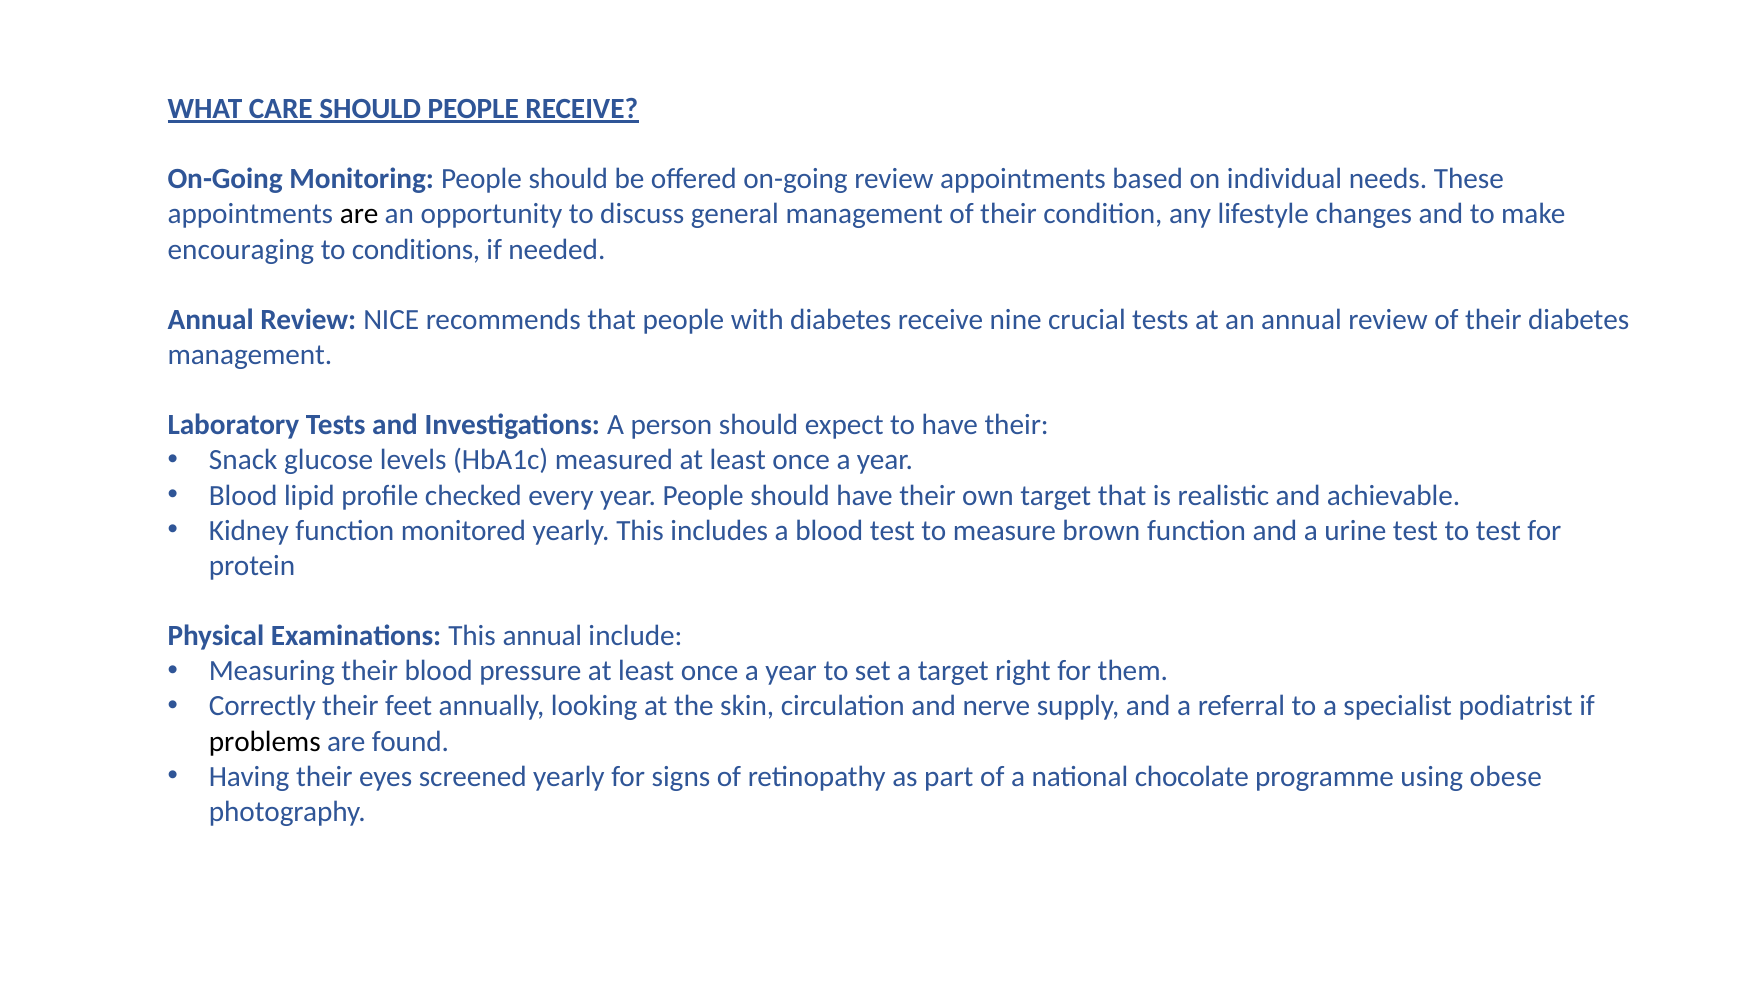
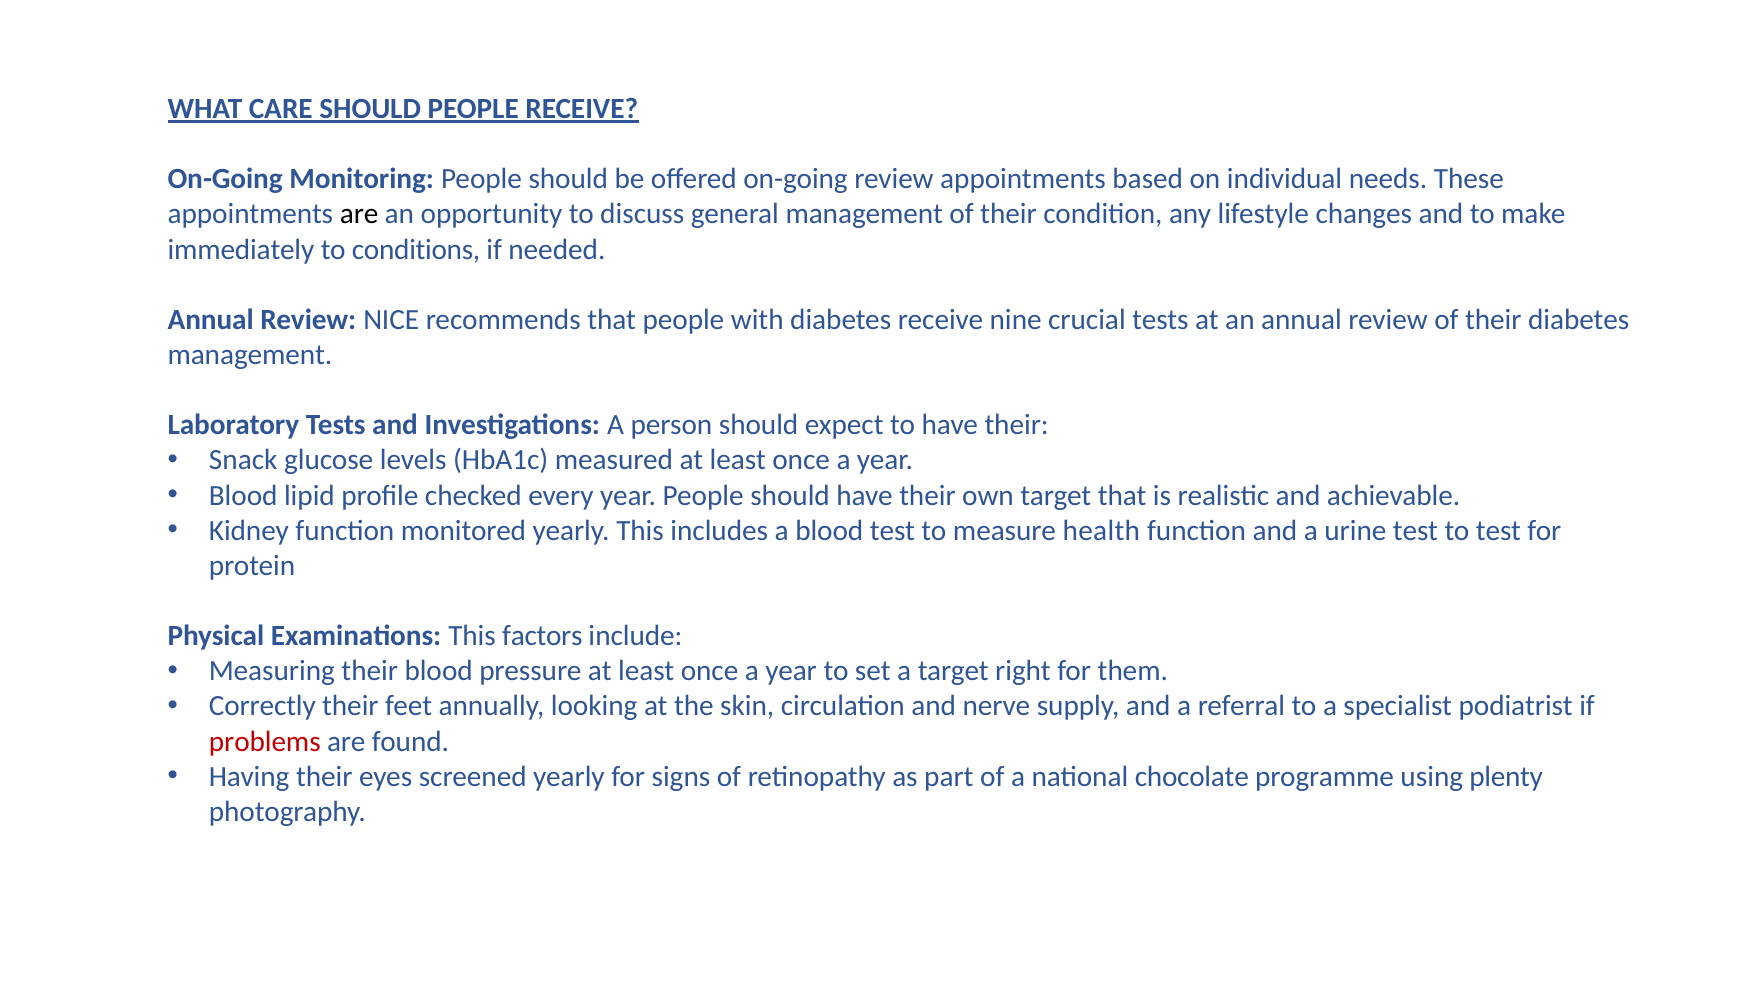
encouraging: encouraging -> immediately
brown: brown -> health
This annual: annual -> factors
problems colour: black -> red
obese: obese -> plenty
